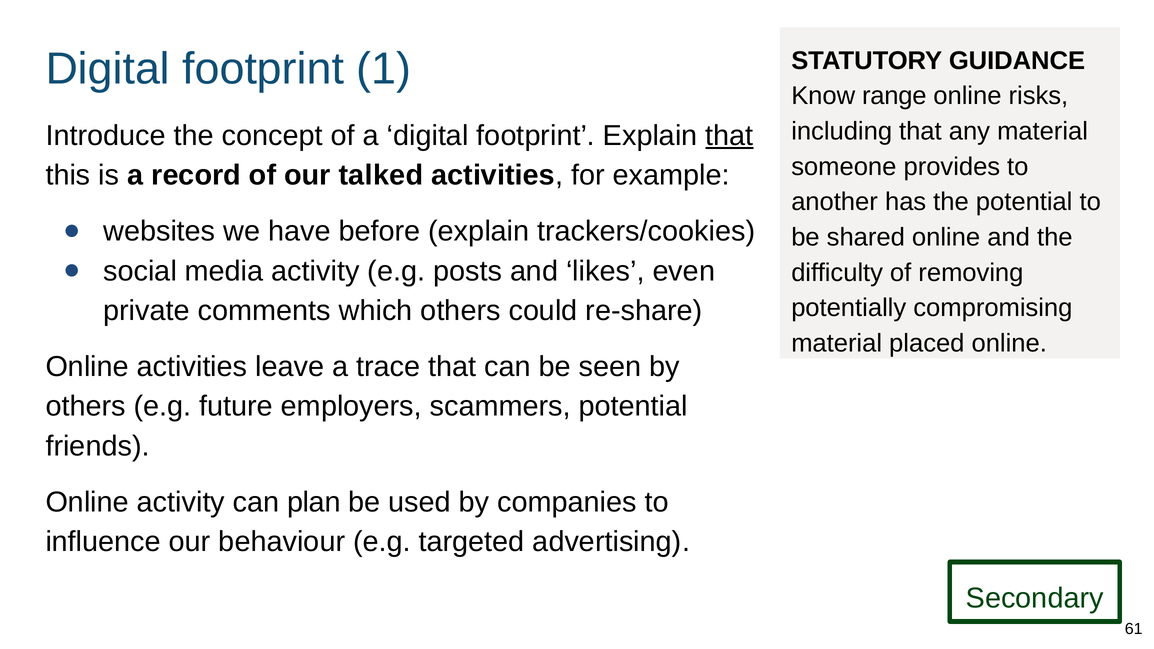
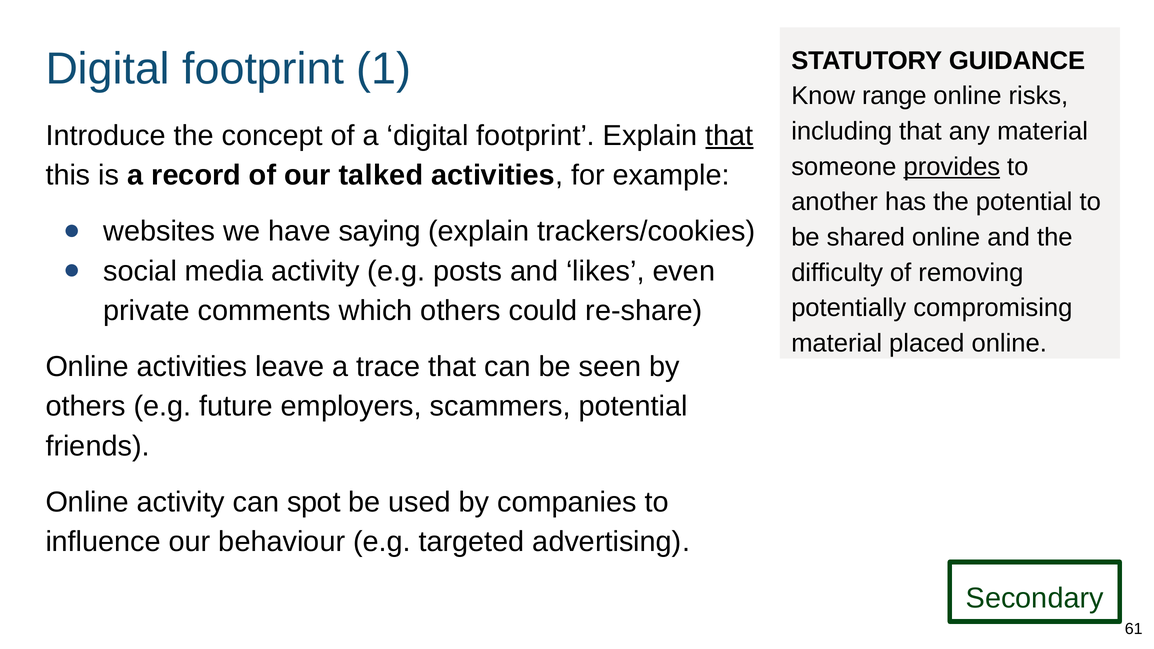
provides underline: none -> present
before: before -> saying
plan: plan -> spot
